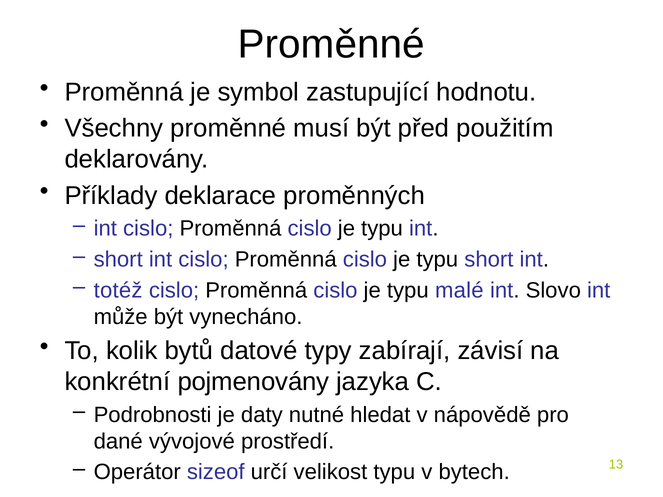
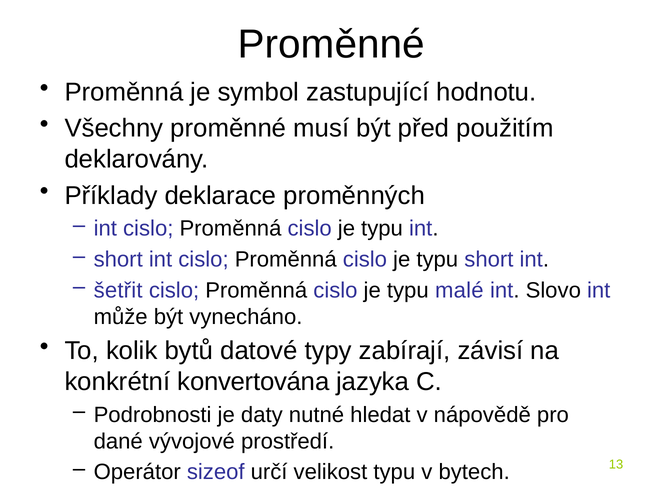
totéž: totéž -> šetřit
pojmenovány: pojmenovány -> konvertována
